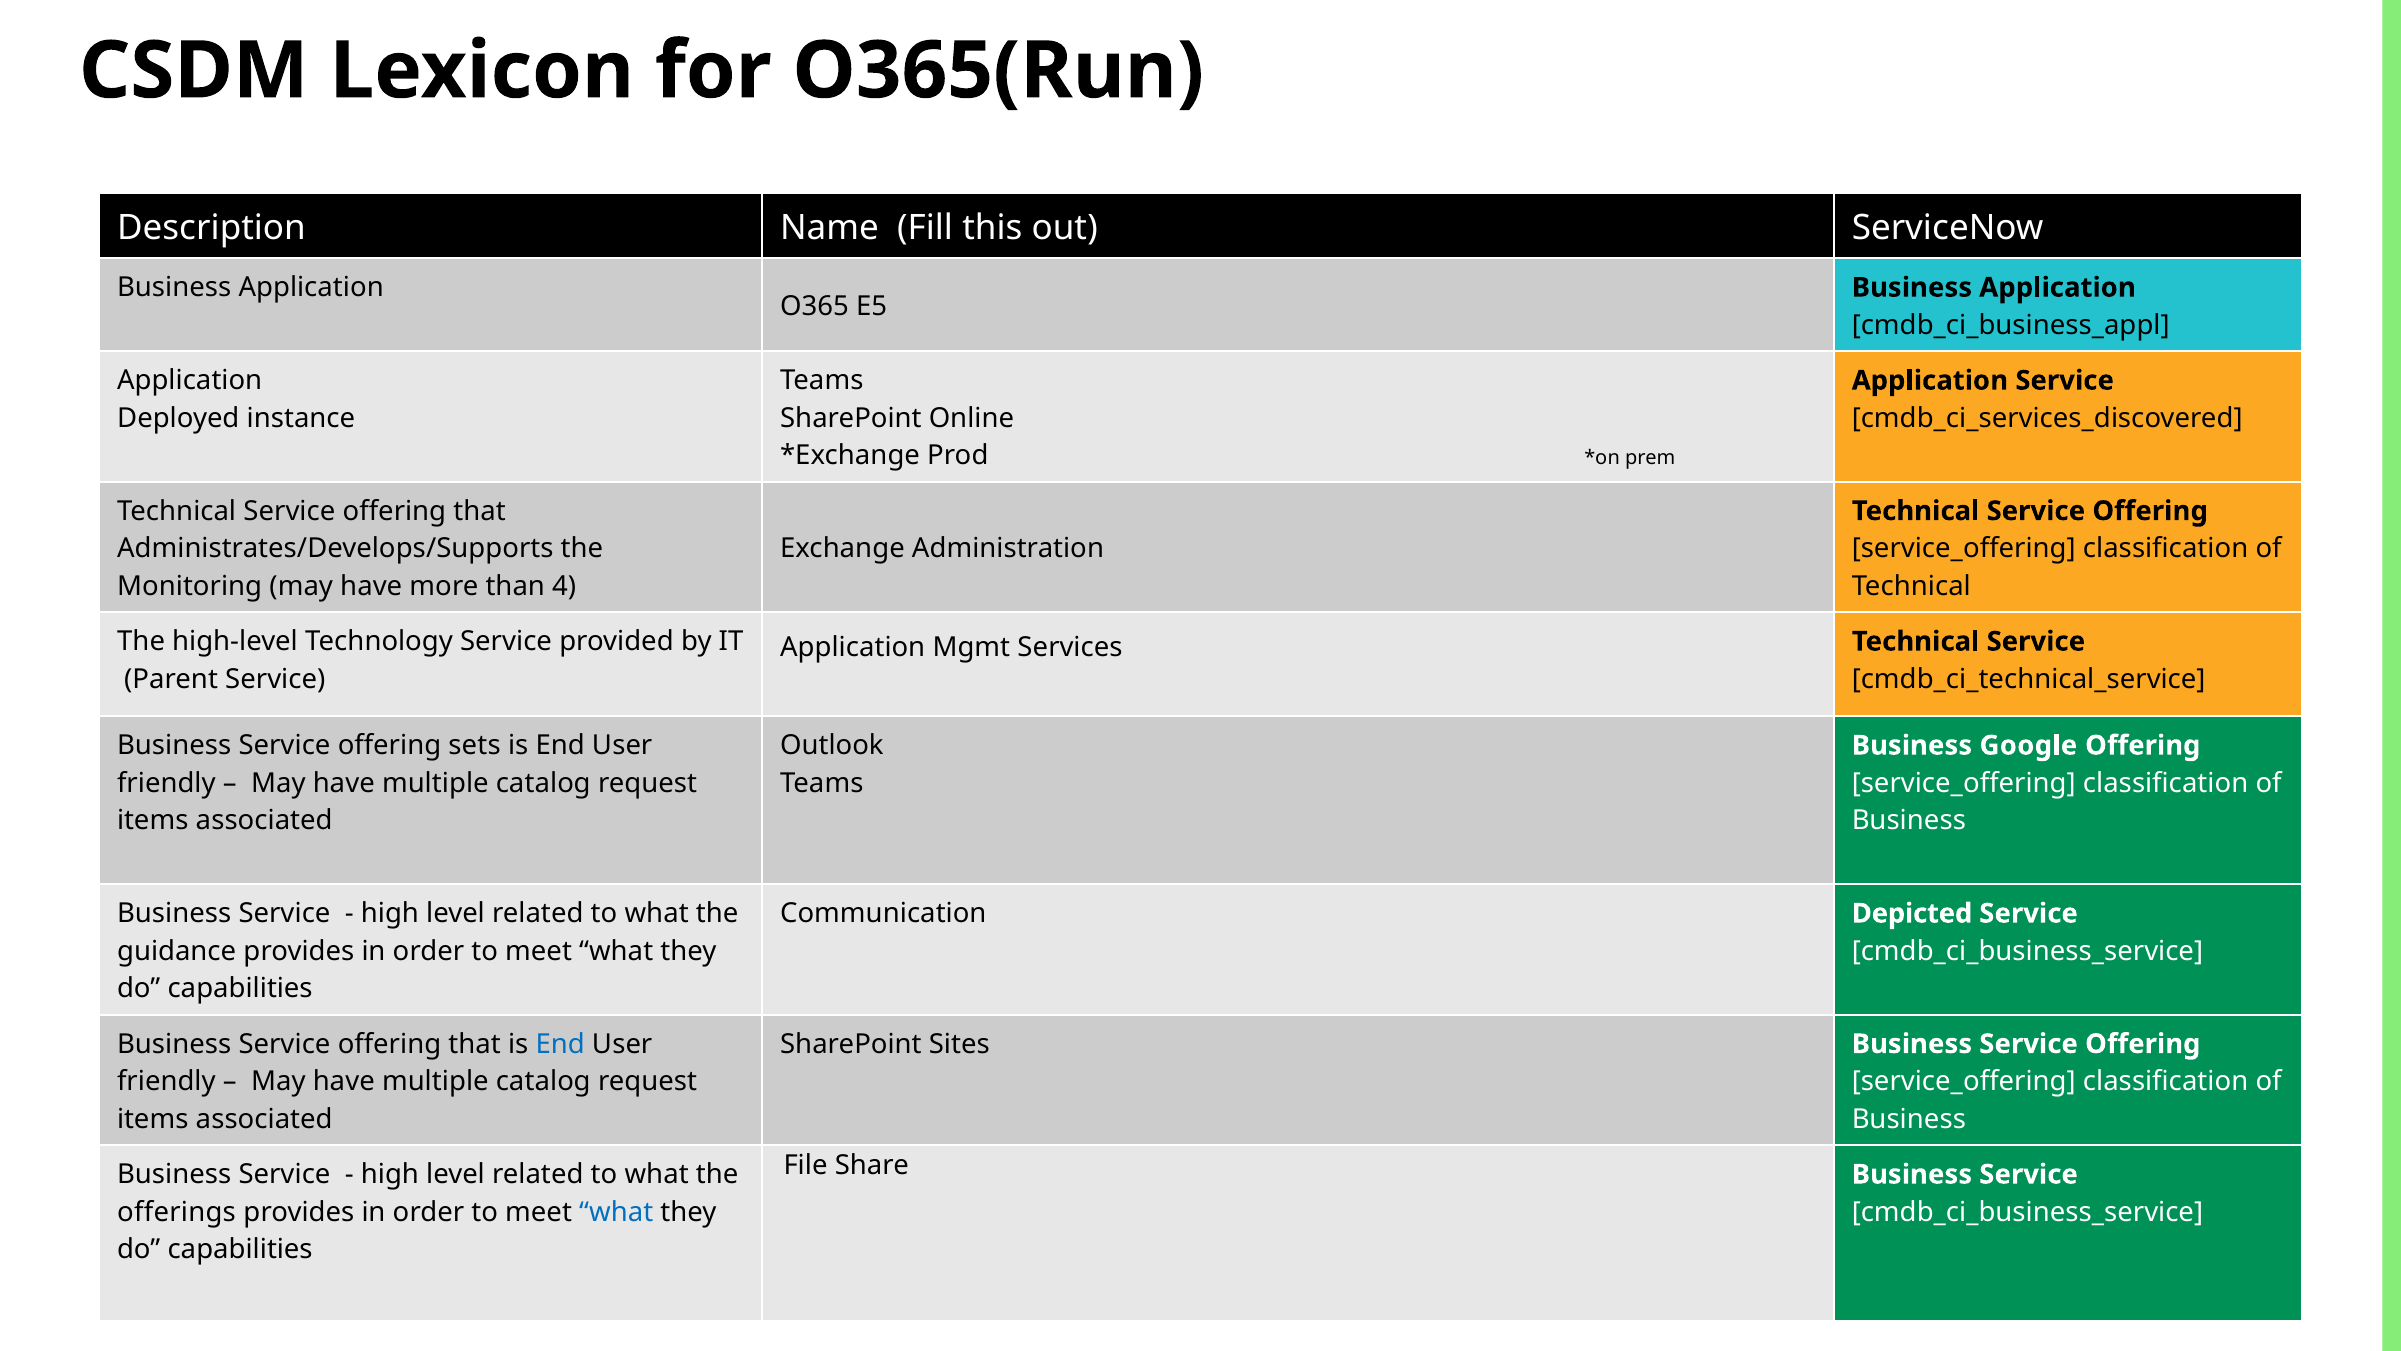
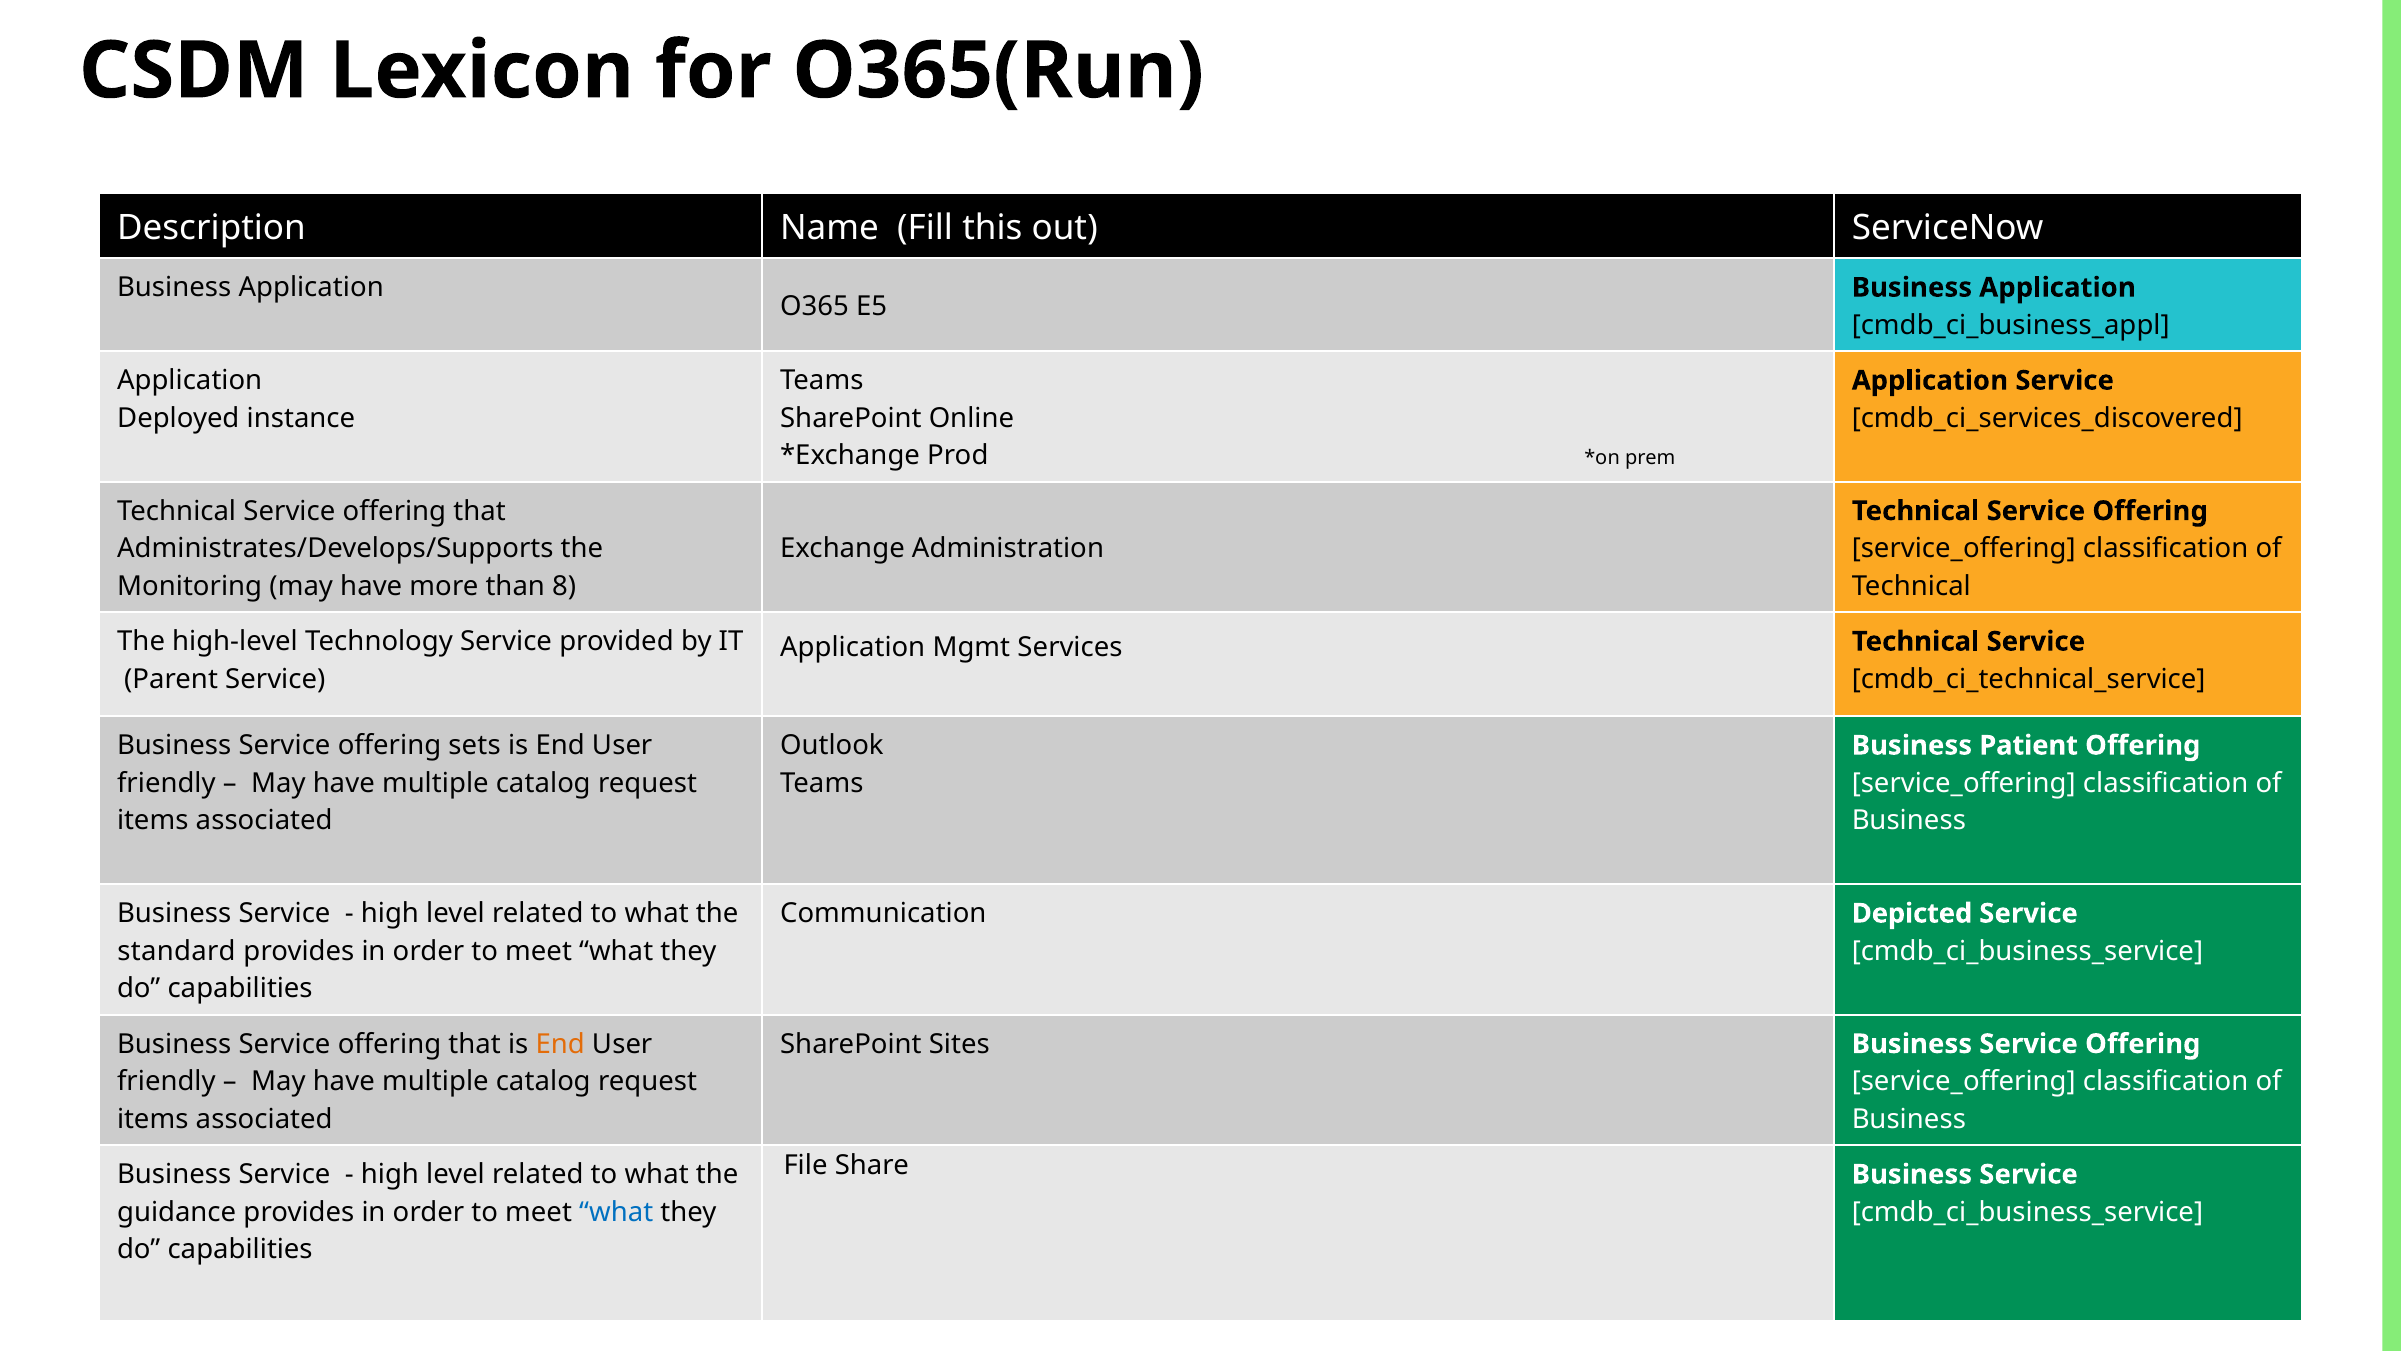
4: 4 -> 8
Google: Google -> Patient
guidance: guidance -> standard
End at (560, 1044) colour: blue -> orange
offerings: offerings -> guidance
